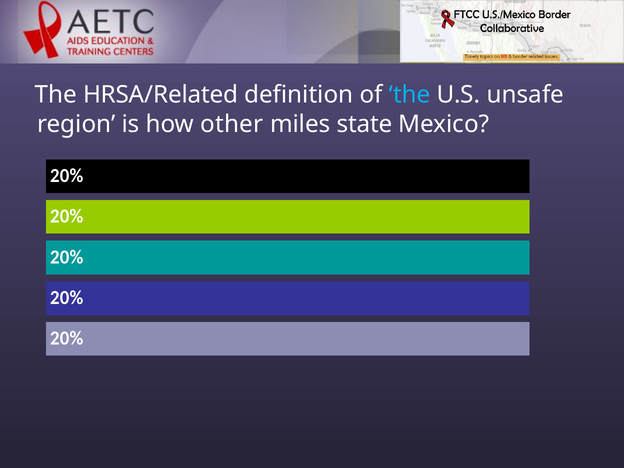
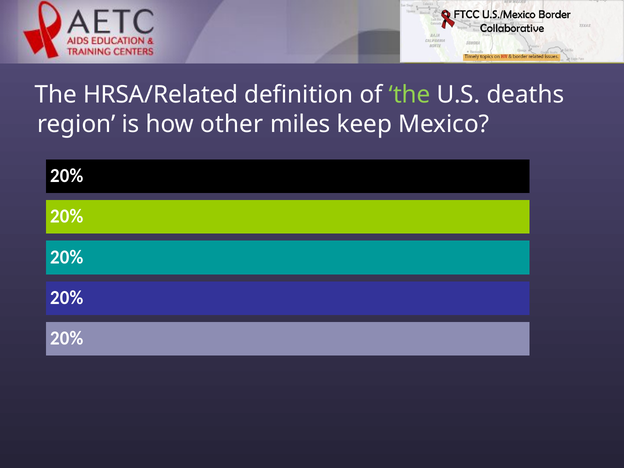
the at (410, 95) colour: light blue -> light green
unsafe: unsafe -> deaths
state: state -> keep
